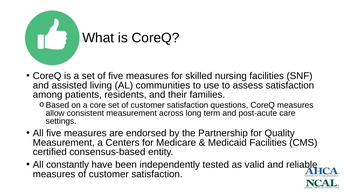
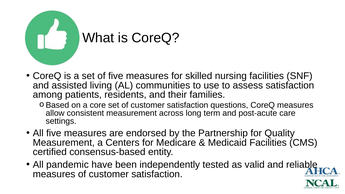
constantly: constantly -> pandemic
